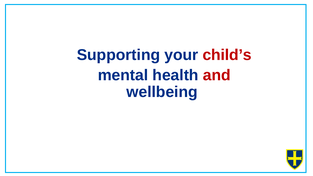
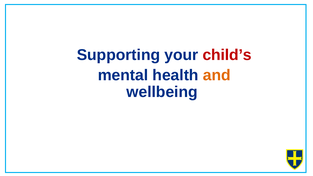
and colour: red -> orange
